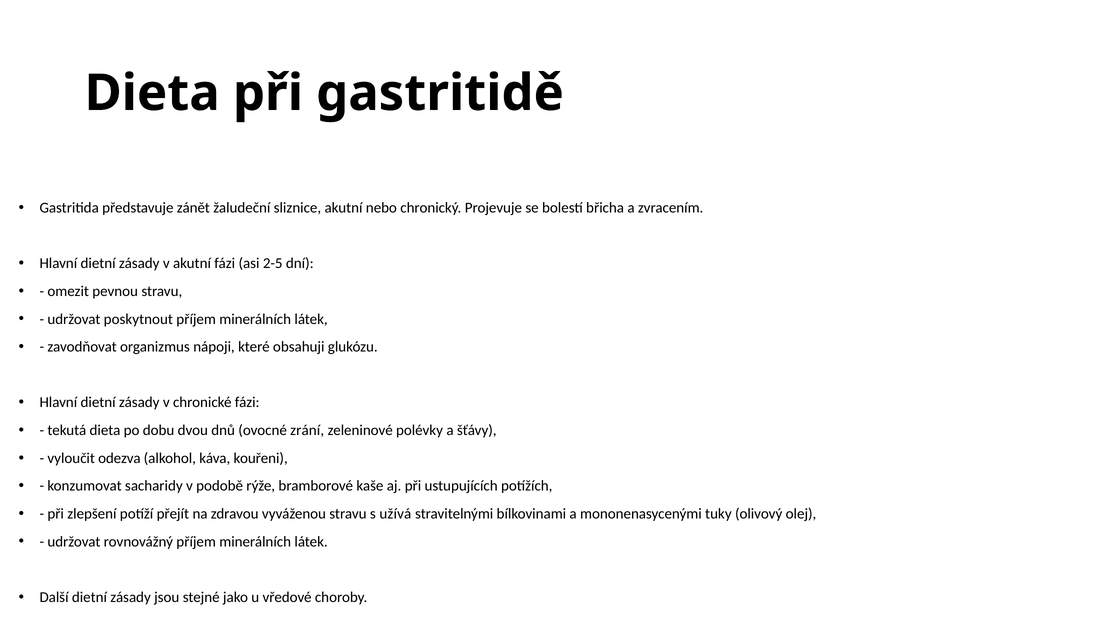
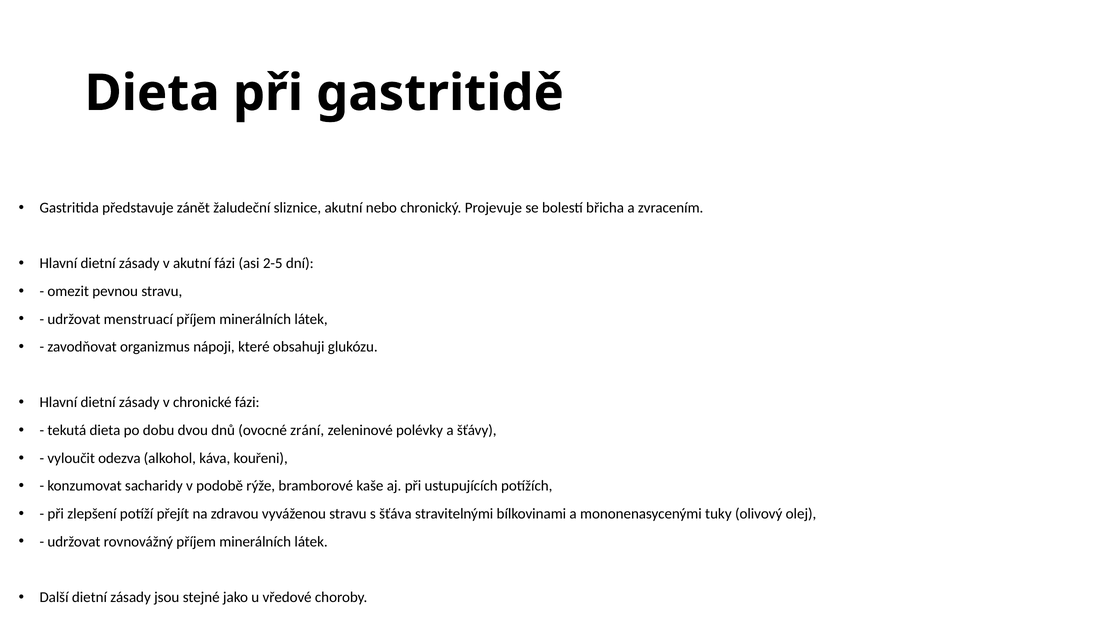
poskytnout: poskytnout -> menstruací
užívá: užívá -> šťáva
